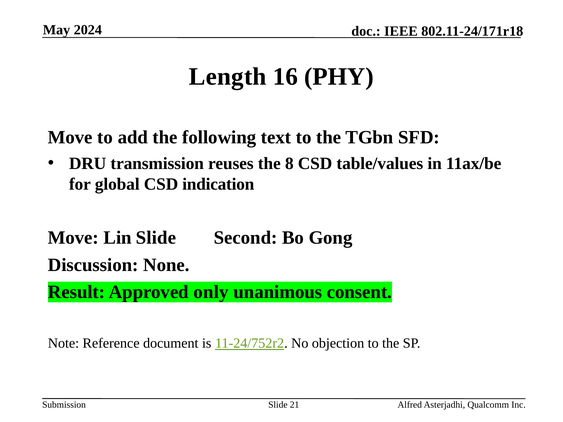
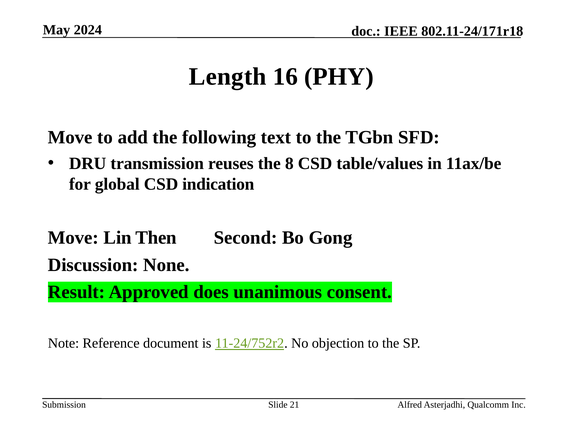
Lin Slide: Slide -> Then
only: only -> does
